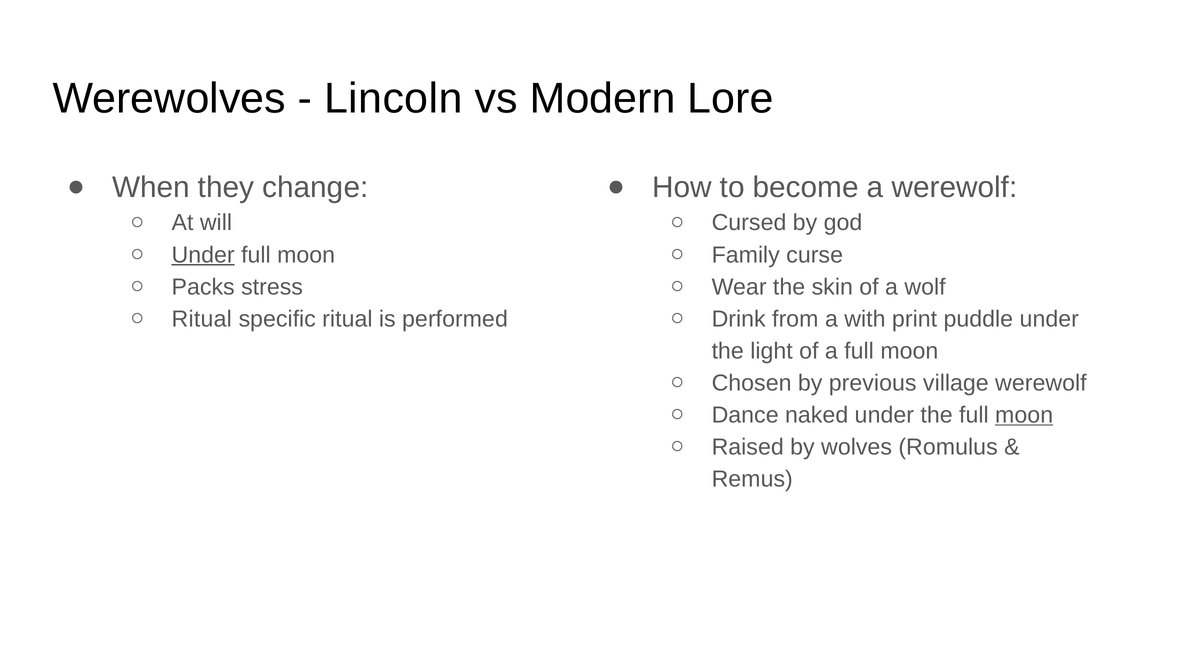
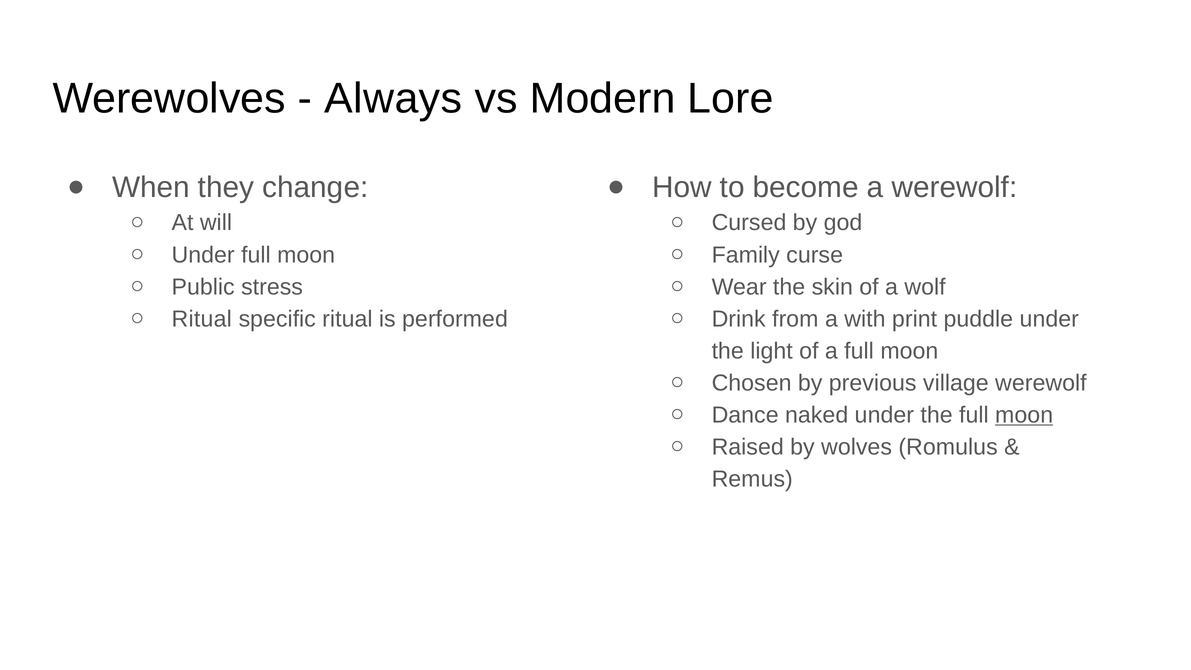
Lincoln: Lincoln -> Always
Under at (203, 255) underline: present -> none
Packs: Packs -> Public
